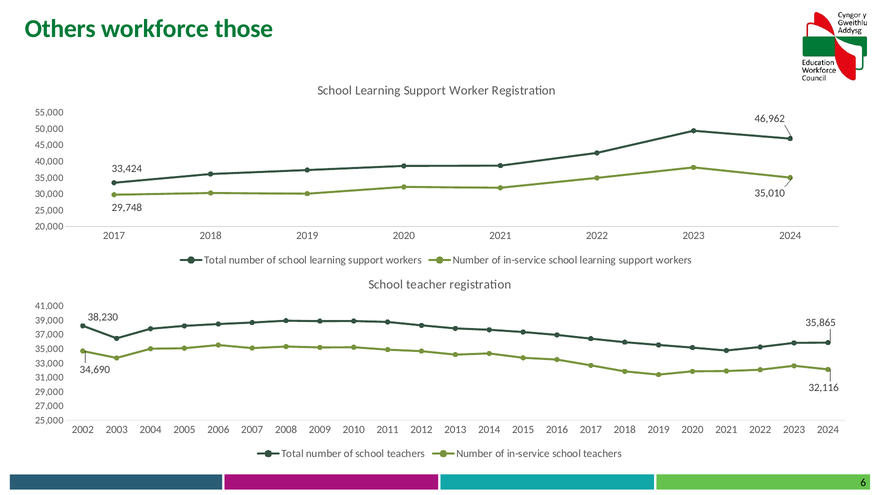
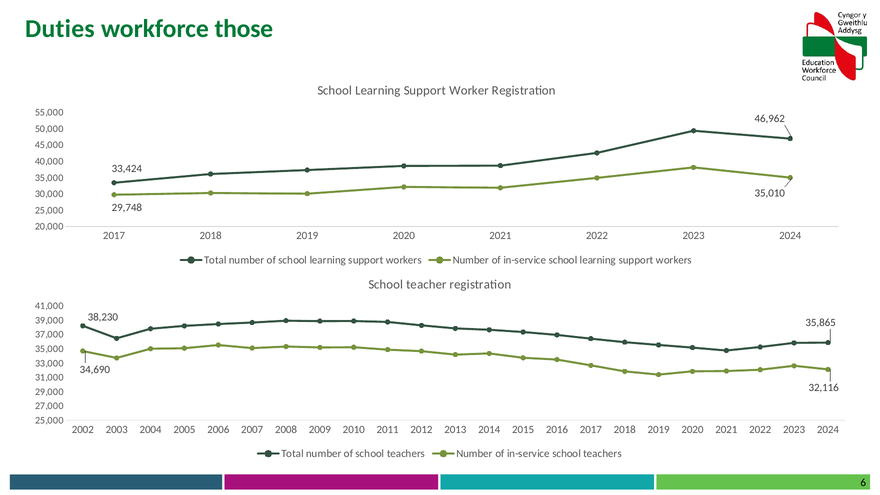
Others: Others -> Duties
